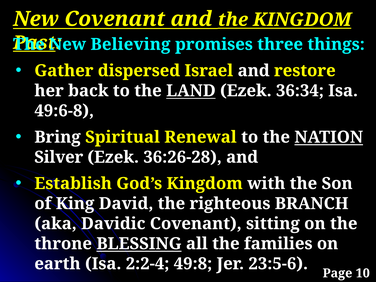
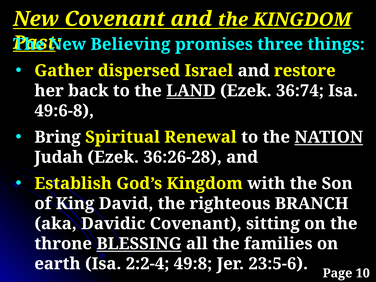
36:34: 36:34 -> 36:74
Silver: Silver -> Judah
